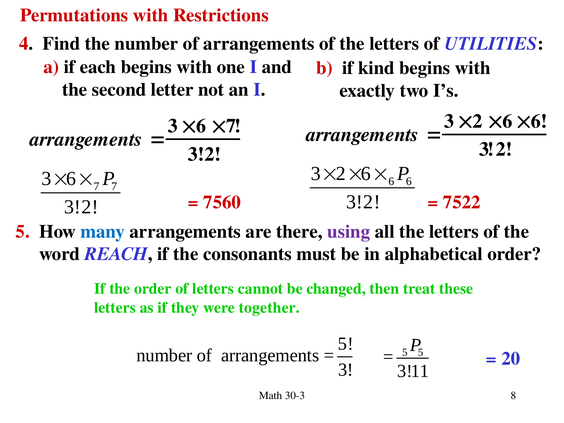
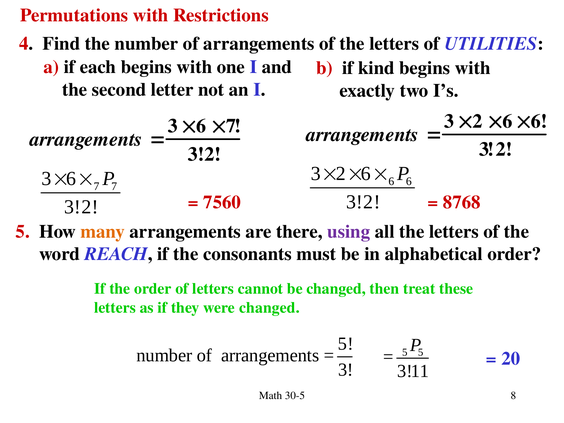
7522: 7522 -> 8768
many colour: blue -> orange
were together: together -> changed
30-3: 30-3 -> 30-5
